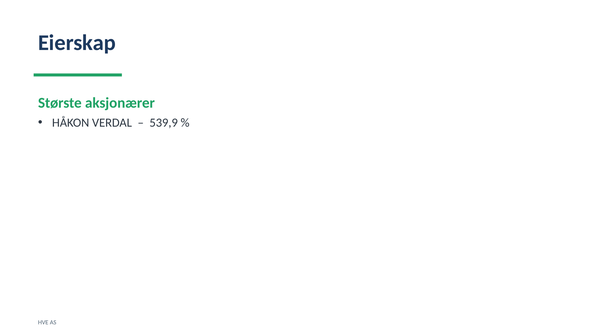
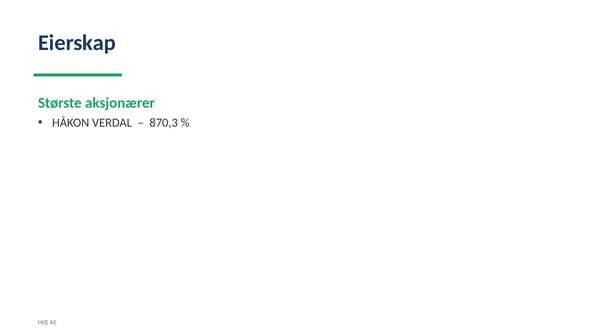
539,9: 539,9 -> 870,3
